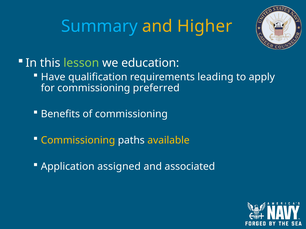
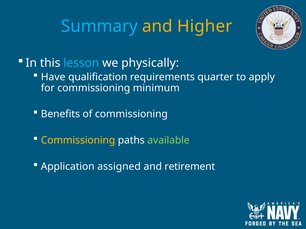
lesson colour: light green -> light blue
education: education -> physically
leading: leading -> quarter
preferred: preferred -> minimum
available colour: yellow -> light green
associated: associated -> retirement
